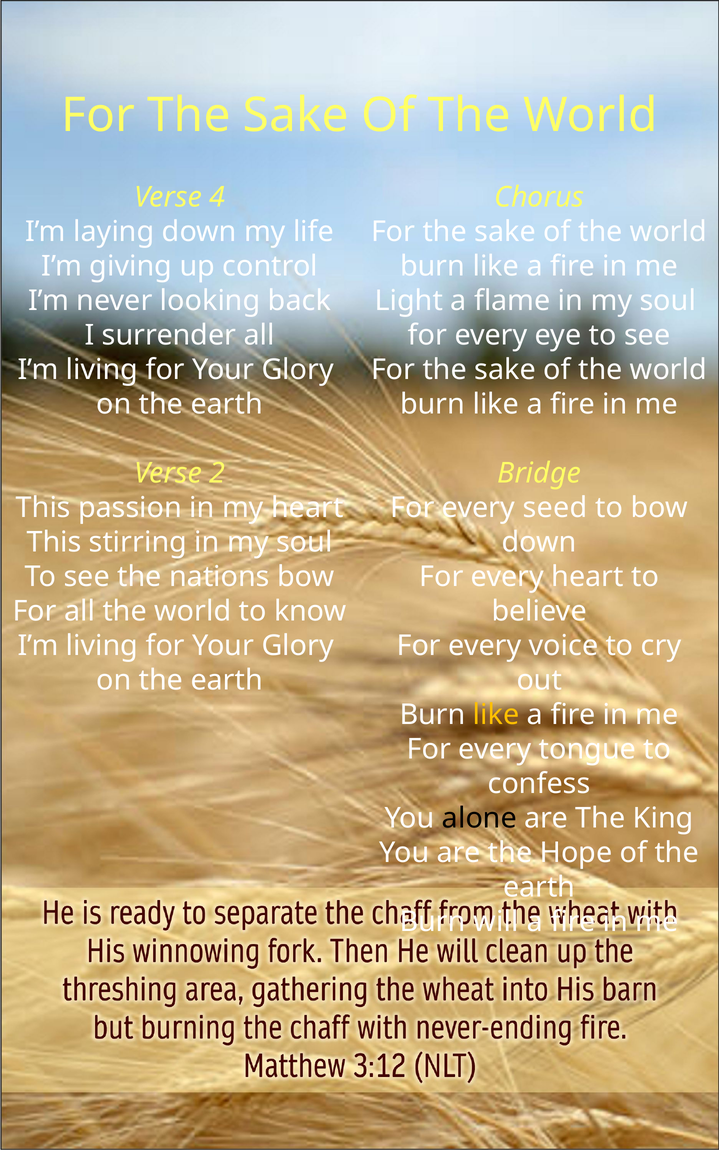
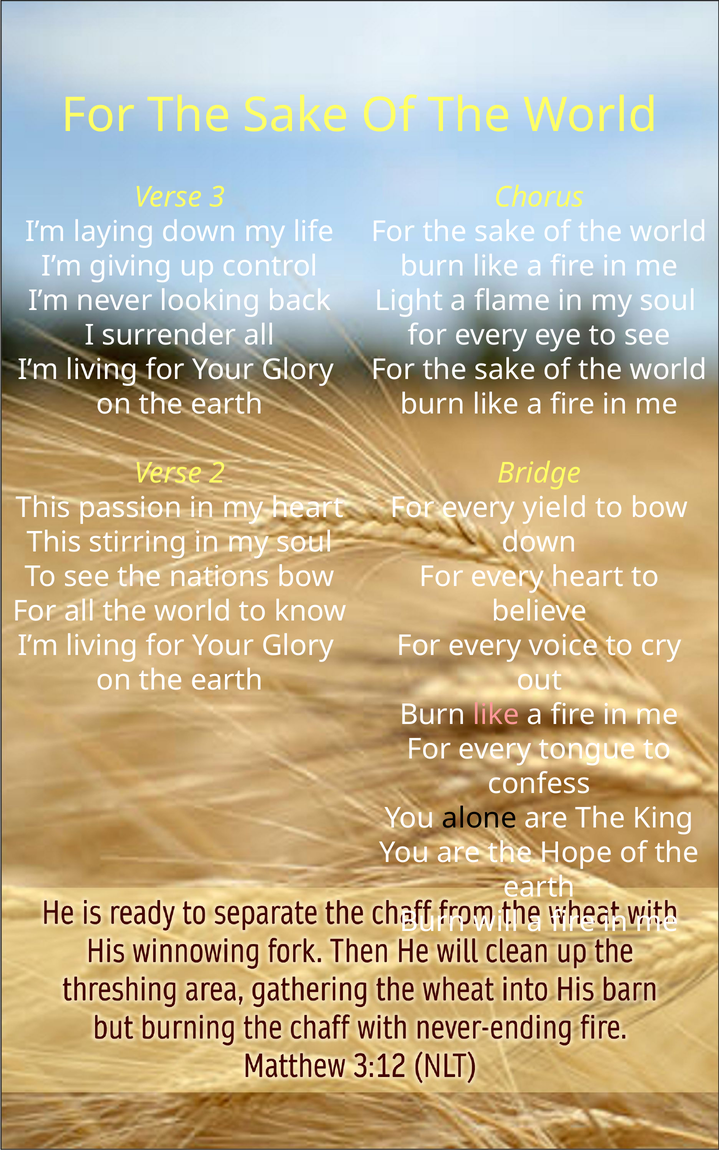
4: 4 -> 3
seed: seed -> yield
like at (496, 715) colour: yellow -> pink
